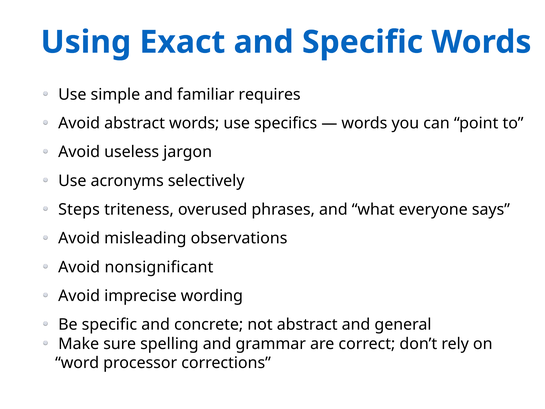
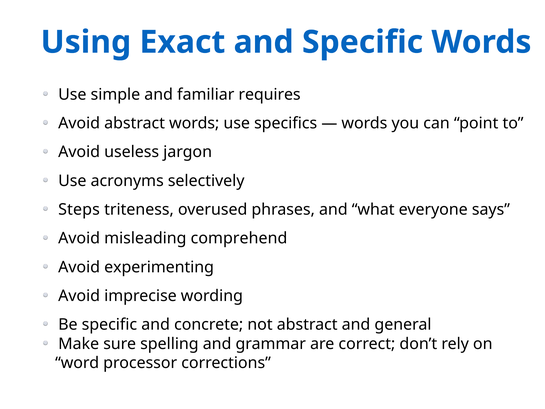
observations: observations -> comprehend
nonsignificant: nonsignificant -> experimenting
